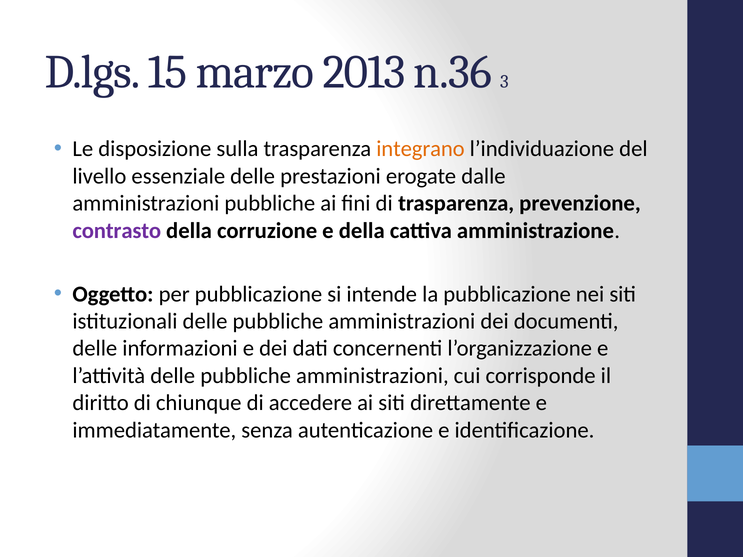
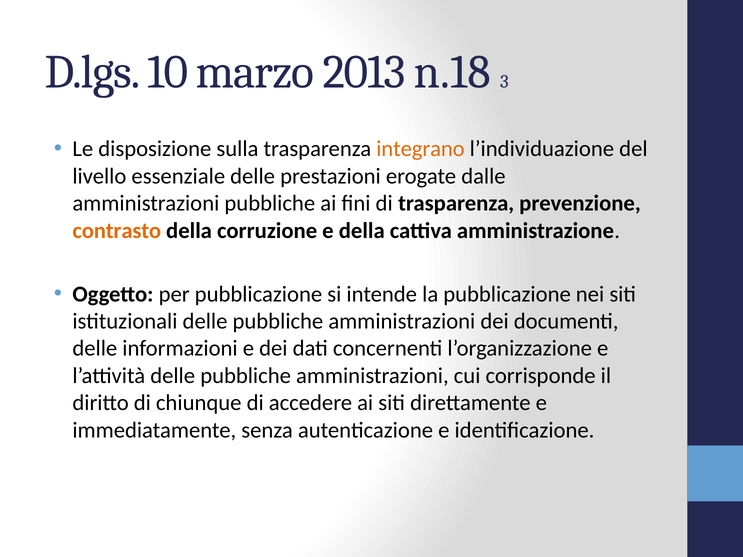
15: 15 -> 10
n.36: n.36 -> n.18
contrasto colour: purple -> orange
